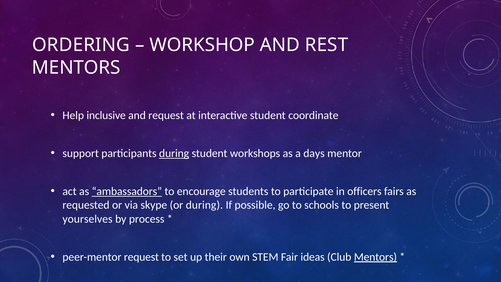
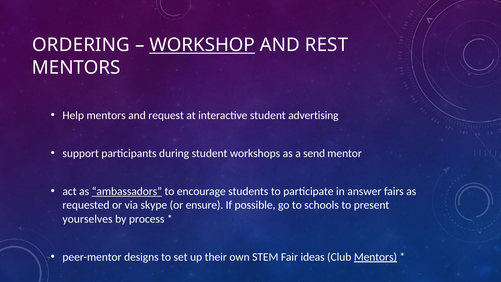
WORKSHOP underline: none -> present
Help inclusive: inclusive -> mentors
coordinate: coordinate -> advertising
during at (174, 153) underline: present -> none
days: days -> send
officers: officers -> answer
or during: during -> ensure
peer-mentor request: request -> designs
